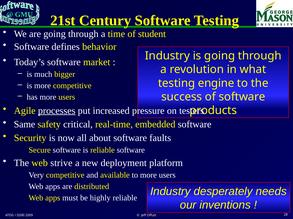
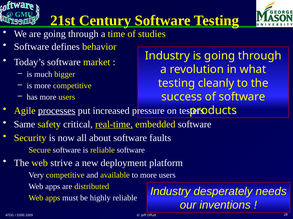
student: student -> studies
engine: engine -> cleanly
real-time underline: none -> present
